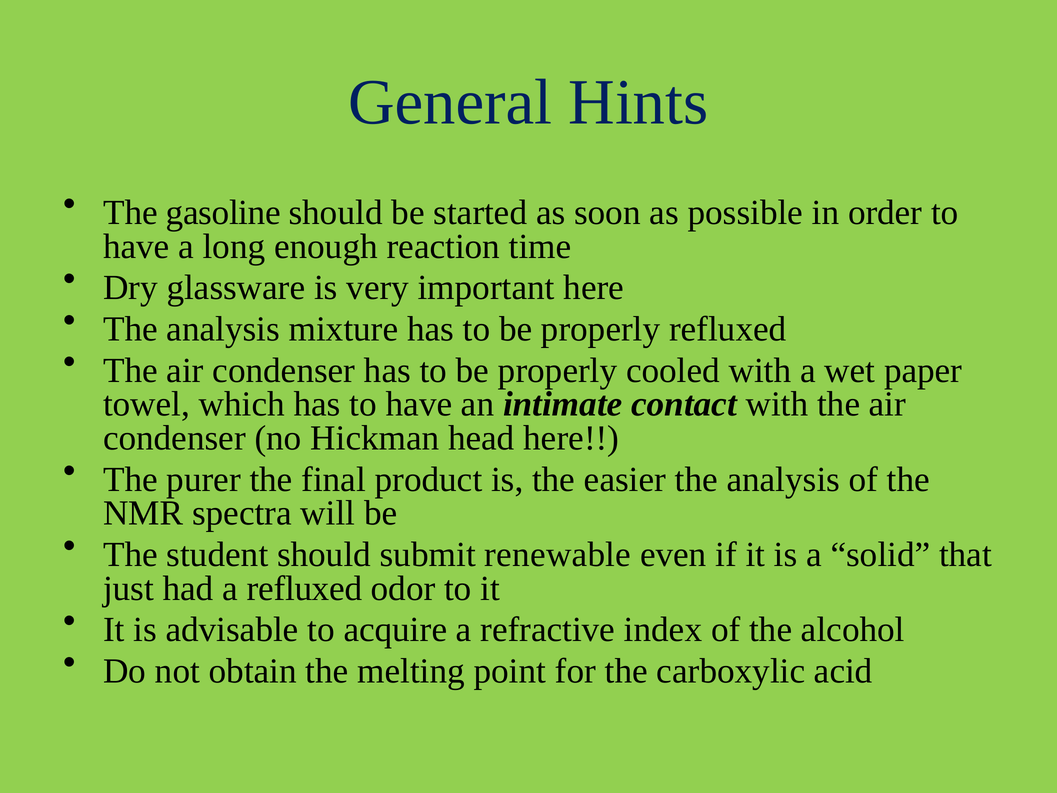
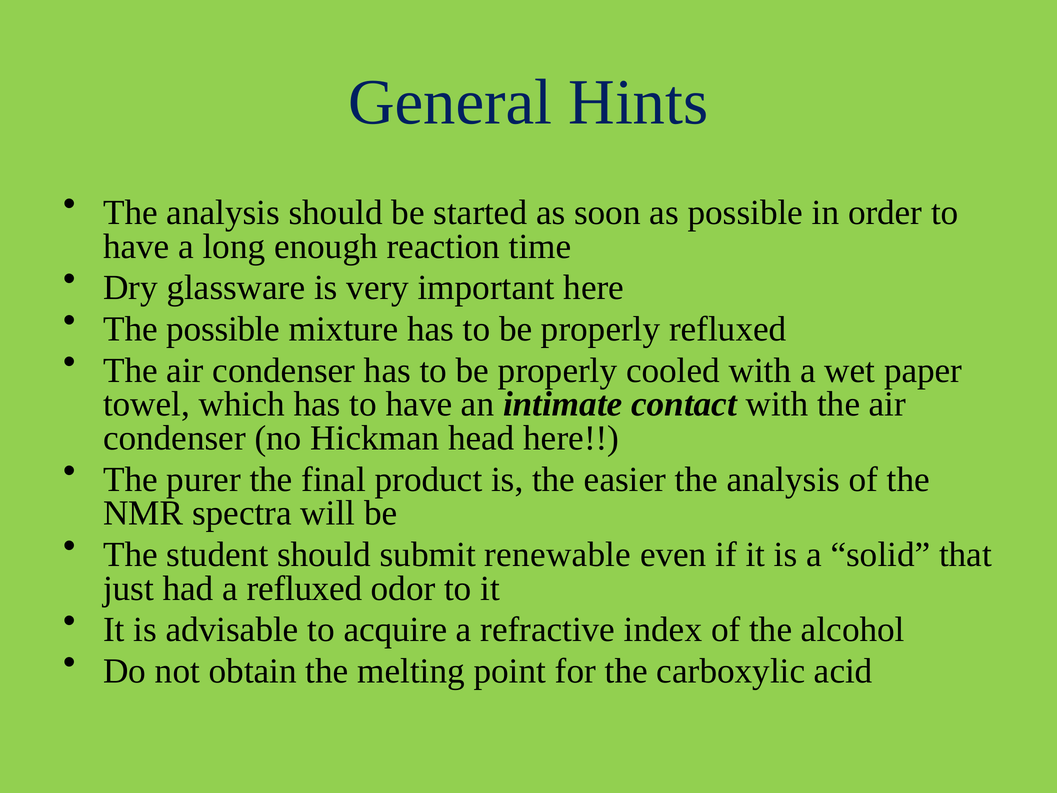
gasoline at (223, 212): gasoline -> analysis
analysis at (223, 329): analysis -> possible
